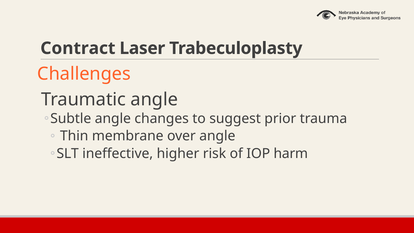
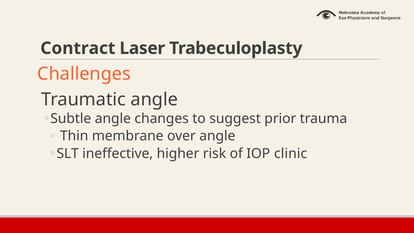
harm: harm -> clinic
